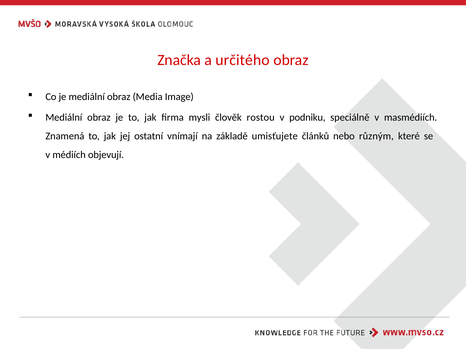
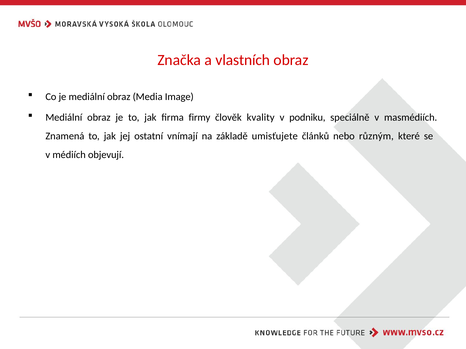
určitého: určitého -> vlastních
mysli: mysli -> firmy
rostou: rostou -> kvality
